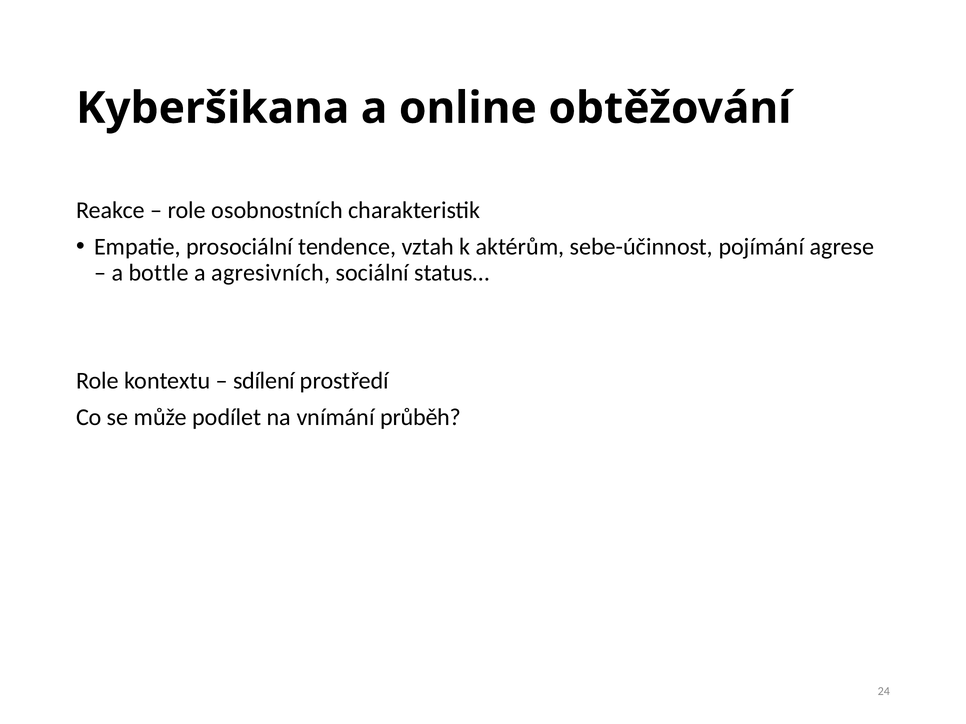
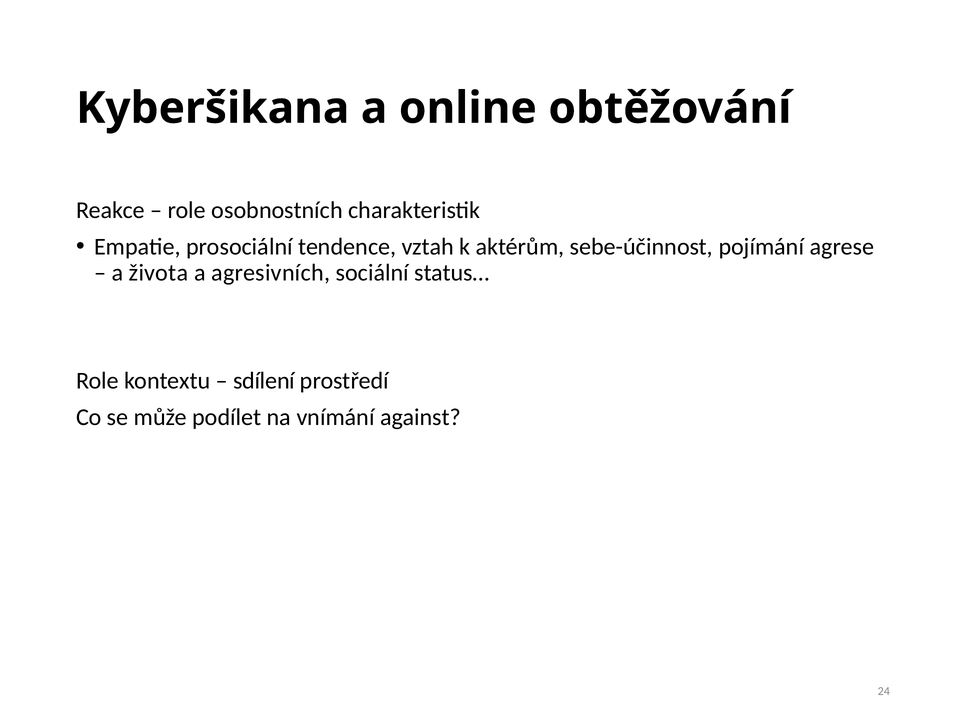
bottle: bottle -> života
průběh: průběh -> against
